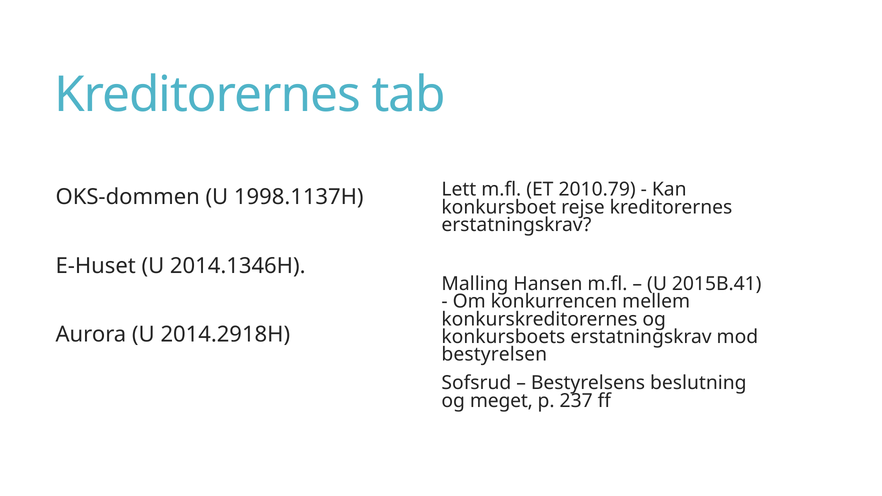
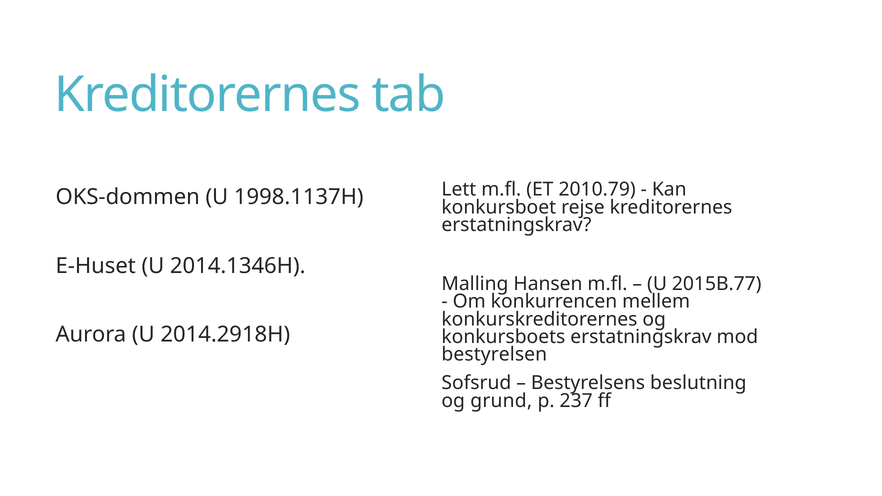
2015B.41: 2015B.41 -> 2015B.77
meget: meget -> grund
